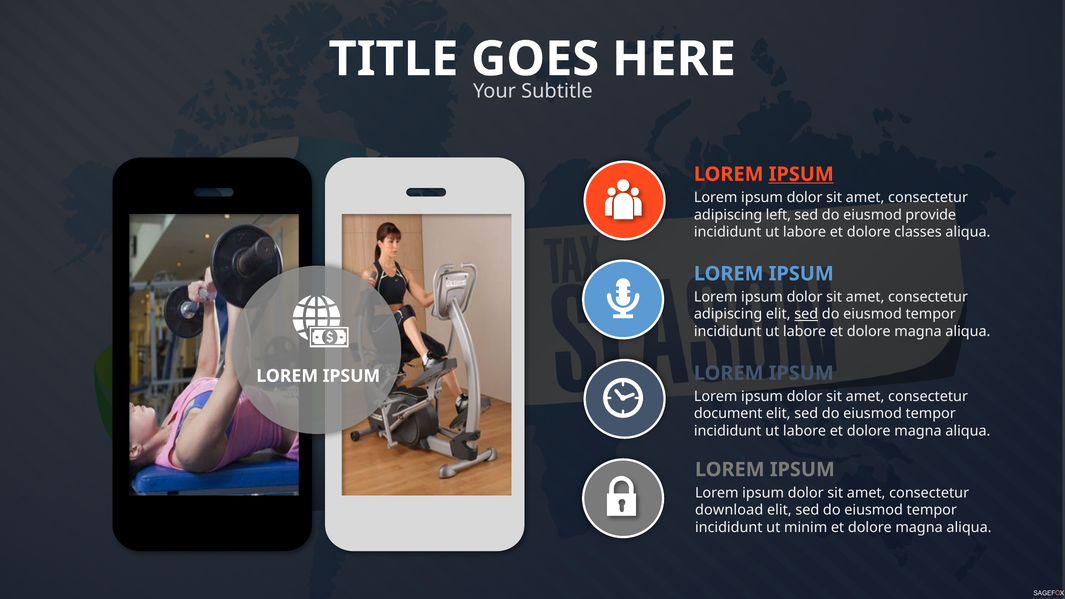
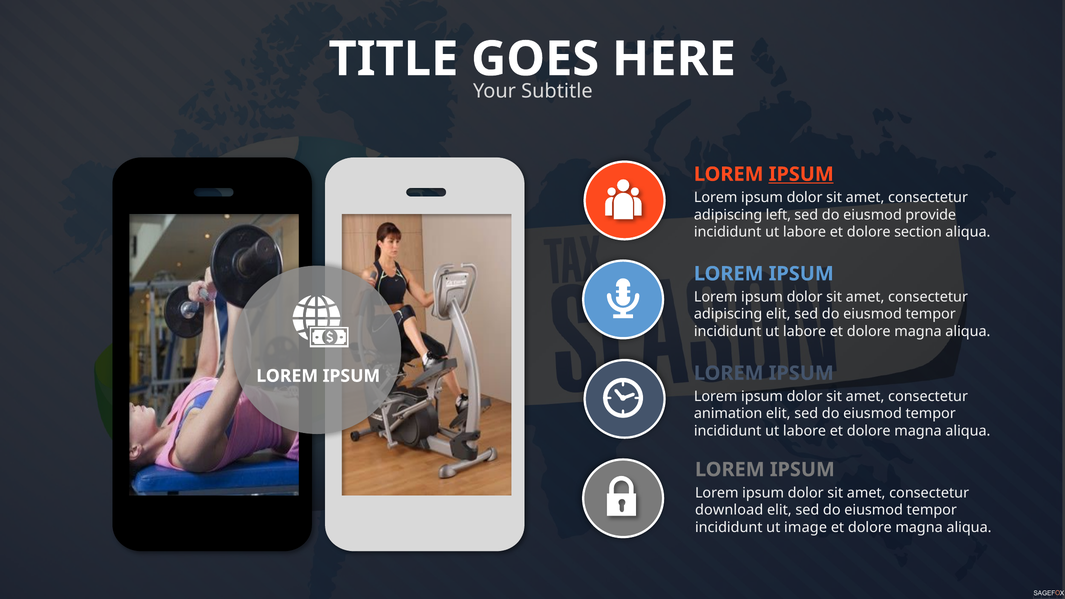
classes: classes -> section
sed at (806, 314) underline: present -> none
document: document -> animation
minim: minim -> image
